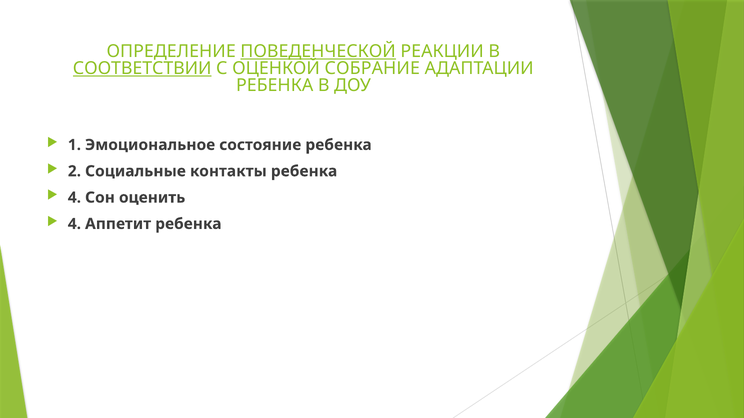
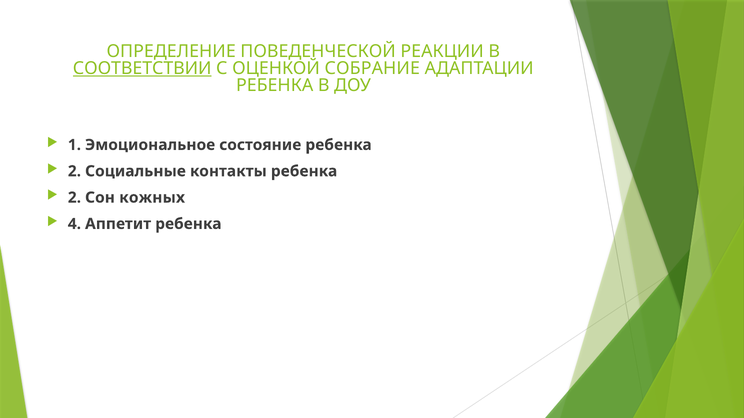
ПОВЕДЕНЧЕСКОЙ underline: present -> none
4 at (74, 198): 4 -> 2
оценить: оценить -> кожных
